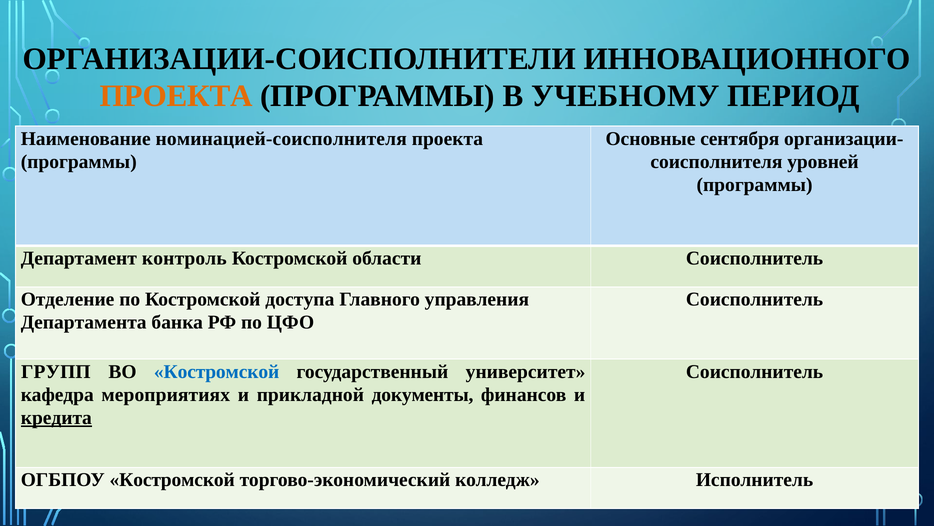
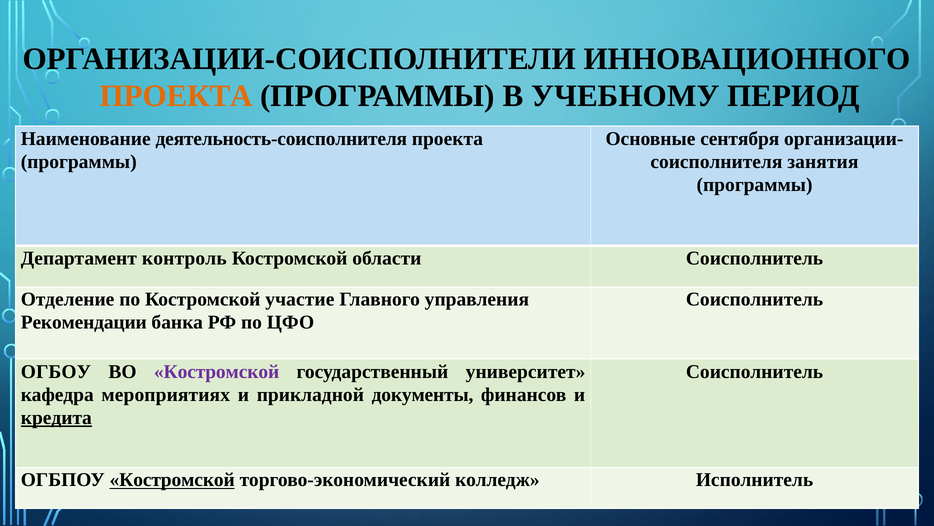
номинацией-соисполнителя: номинацией-соисполнителя -> деятельность-соисполнителя
уровней: уровней -> занятия
доступа: доступа -> участие
Департамента: Департамента -> Рекомендации
ГРУПП: ГРУПП -> ОГБОУ
Костромской at (217, 371) colour: blue -> purple
Костромской at (172, 479) underline: none -> present
